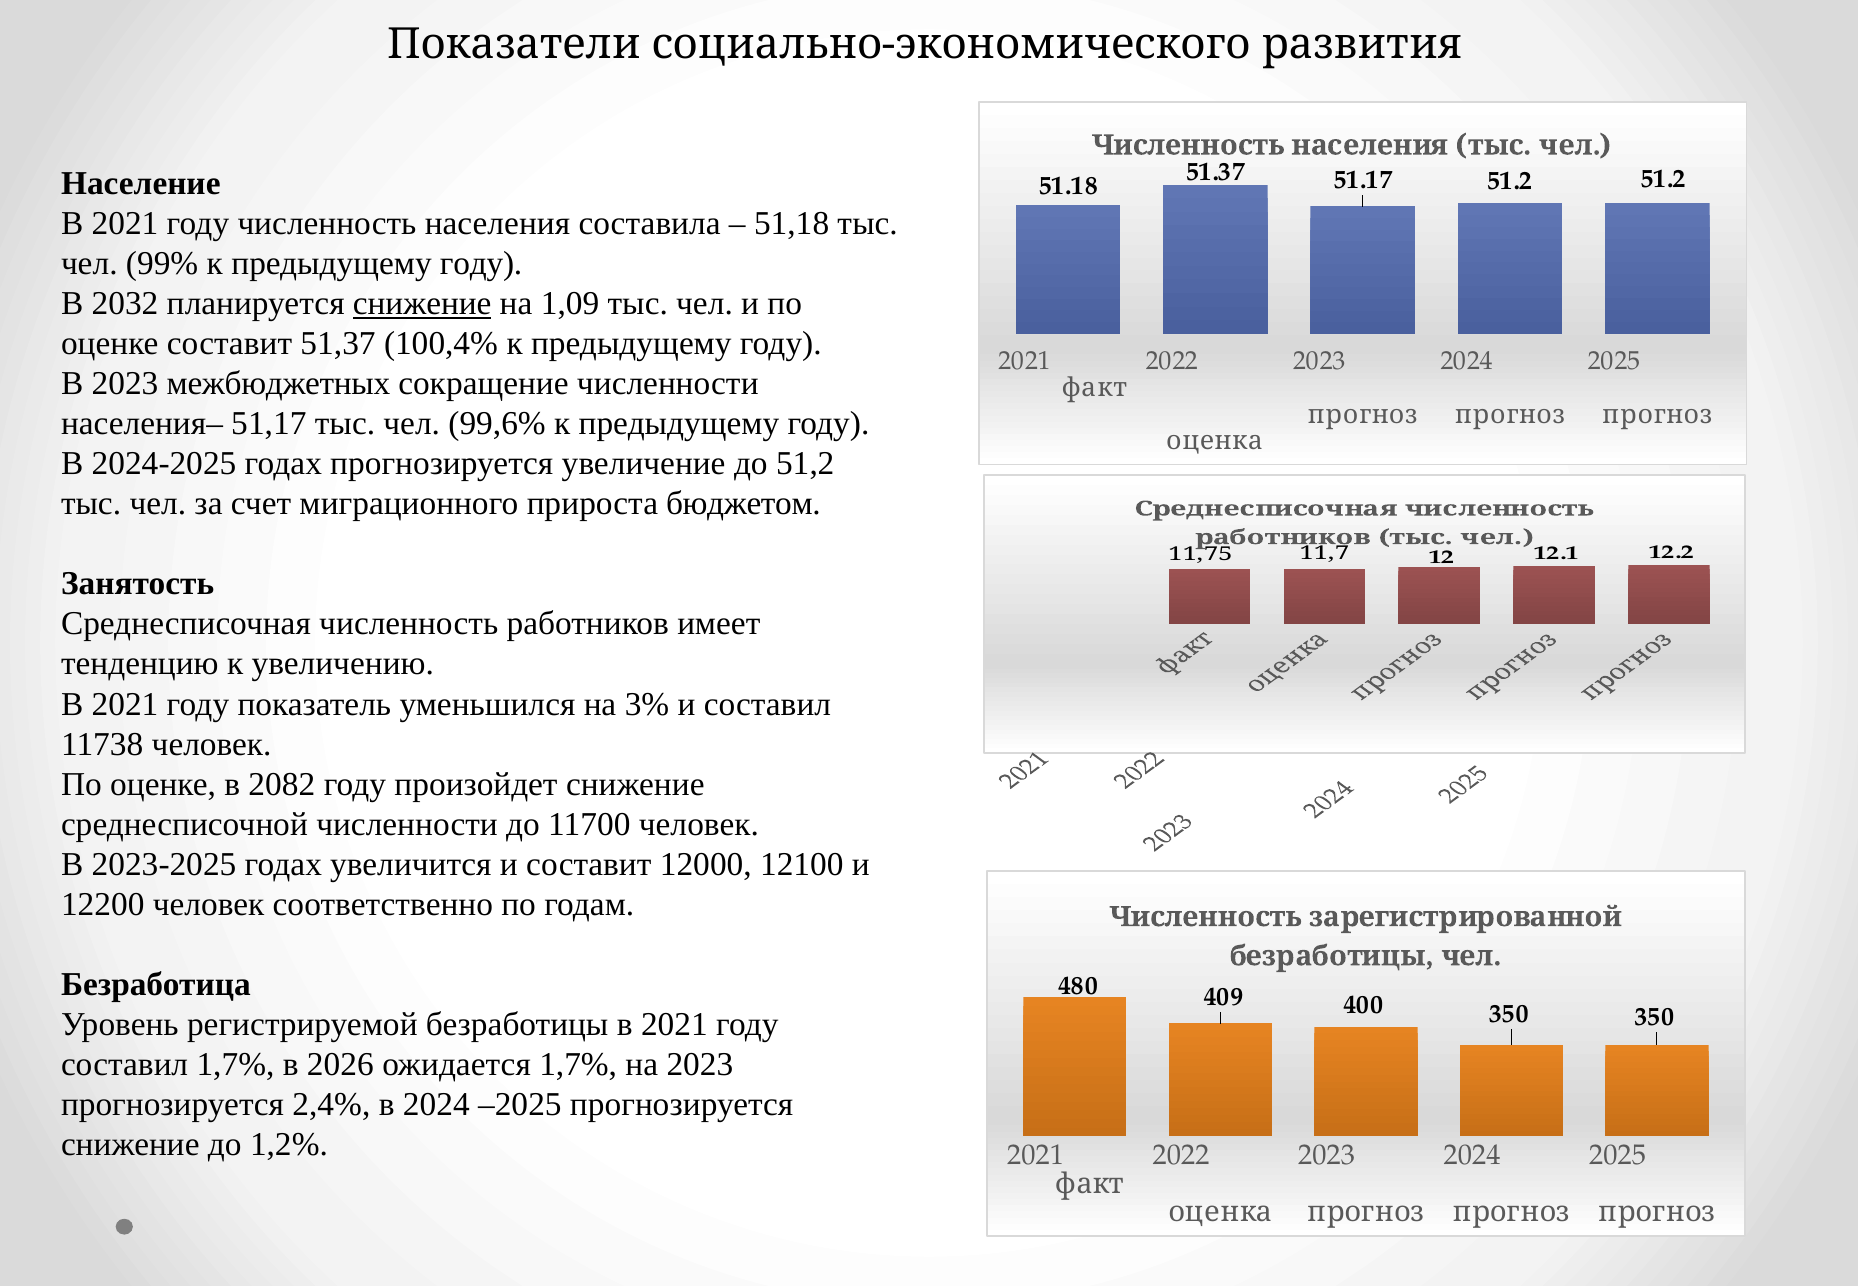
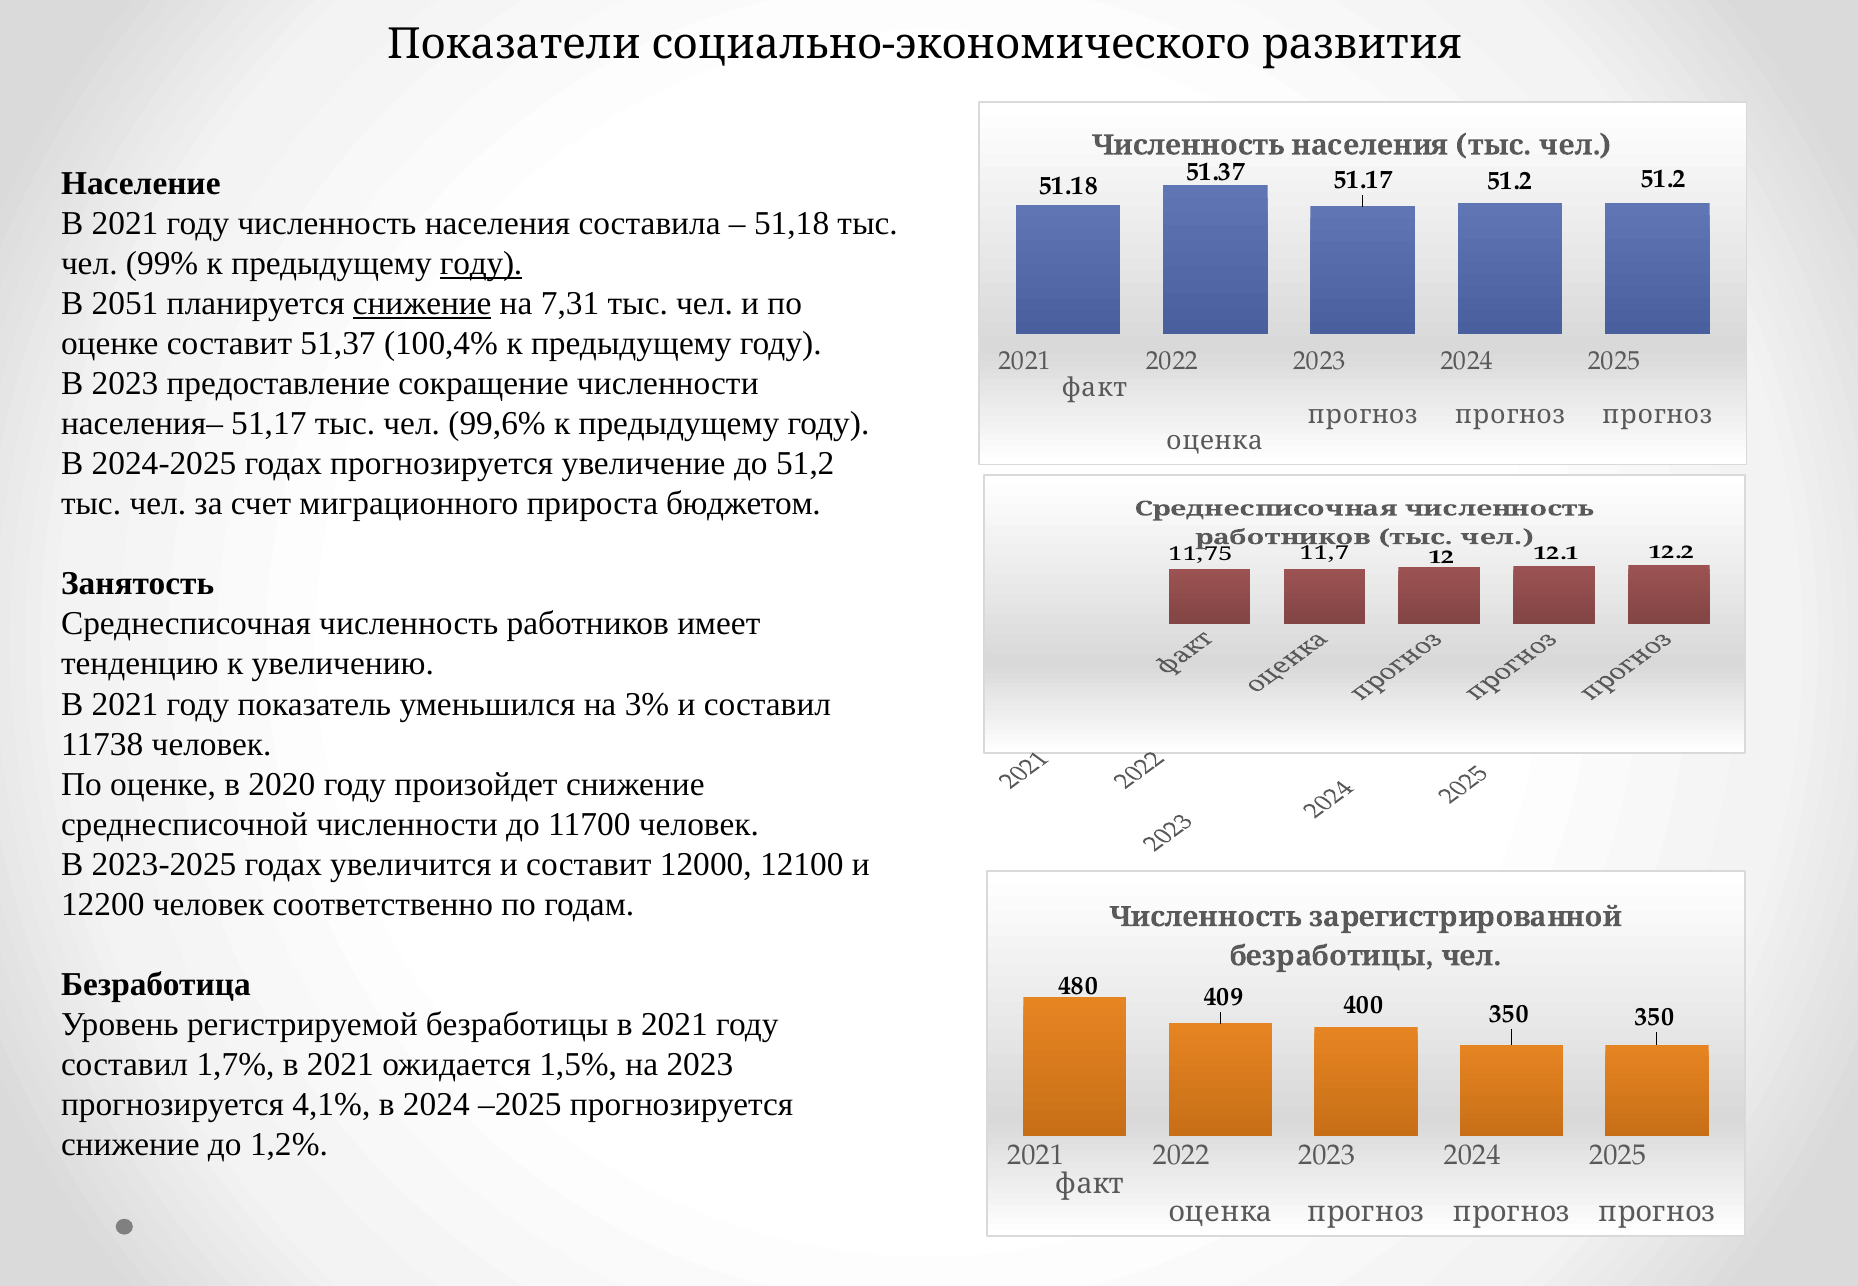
году at (481, 264) underline: none -> present
2032: 2032 -> 2051
1,09: 1,09 -> 7,31
межбюджетных: межбюджетных -> предоставление
2082: 2082 -> 2020
1,7% в 2026: 2026 -> 2021
ожидается 1,7%: 1,7% -> 1,5%
2,4%: 2,4% -> 4,1%
